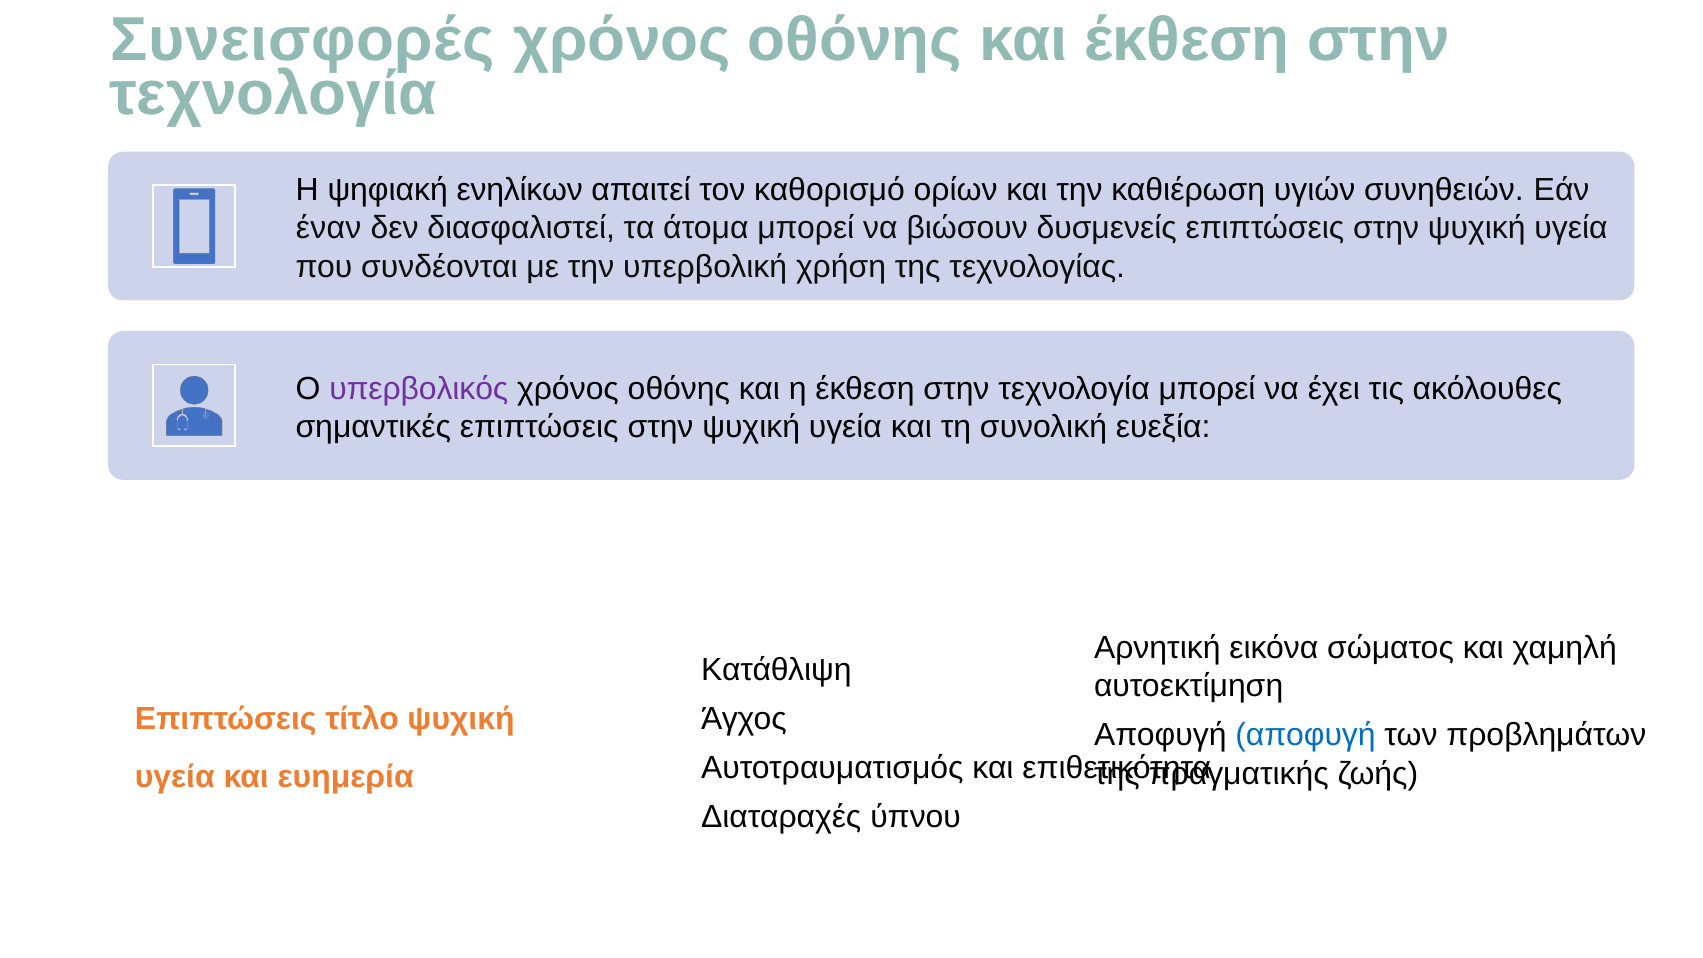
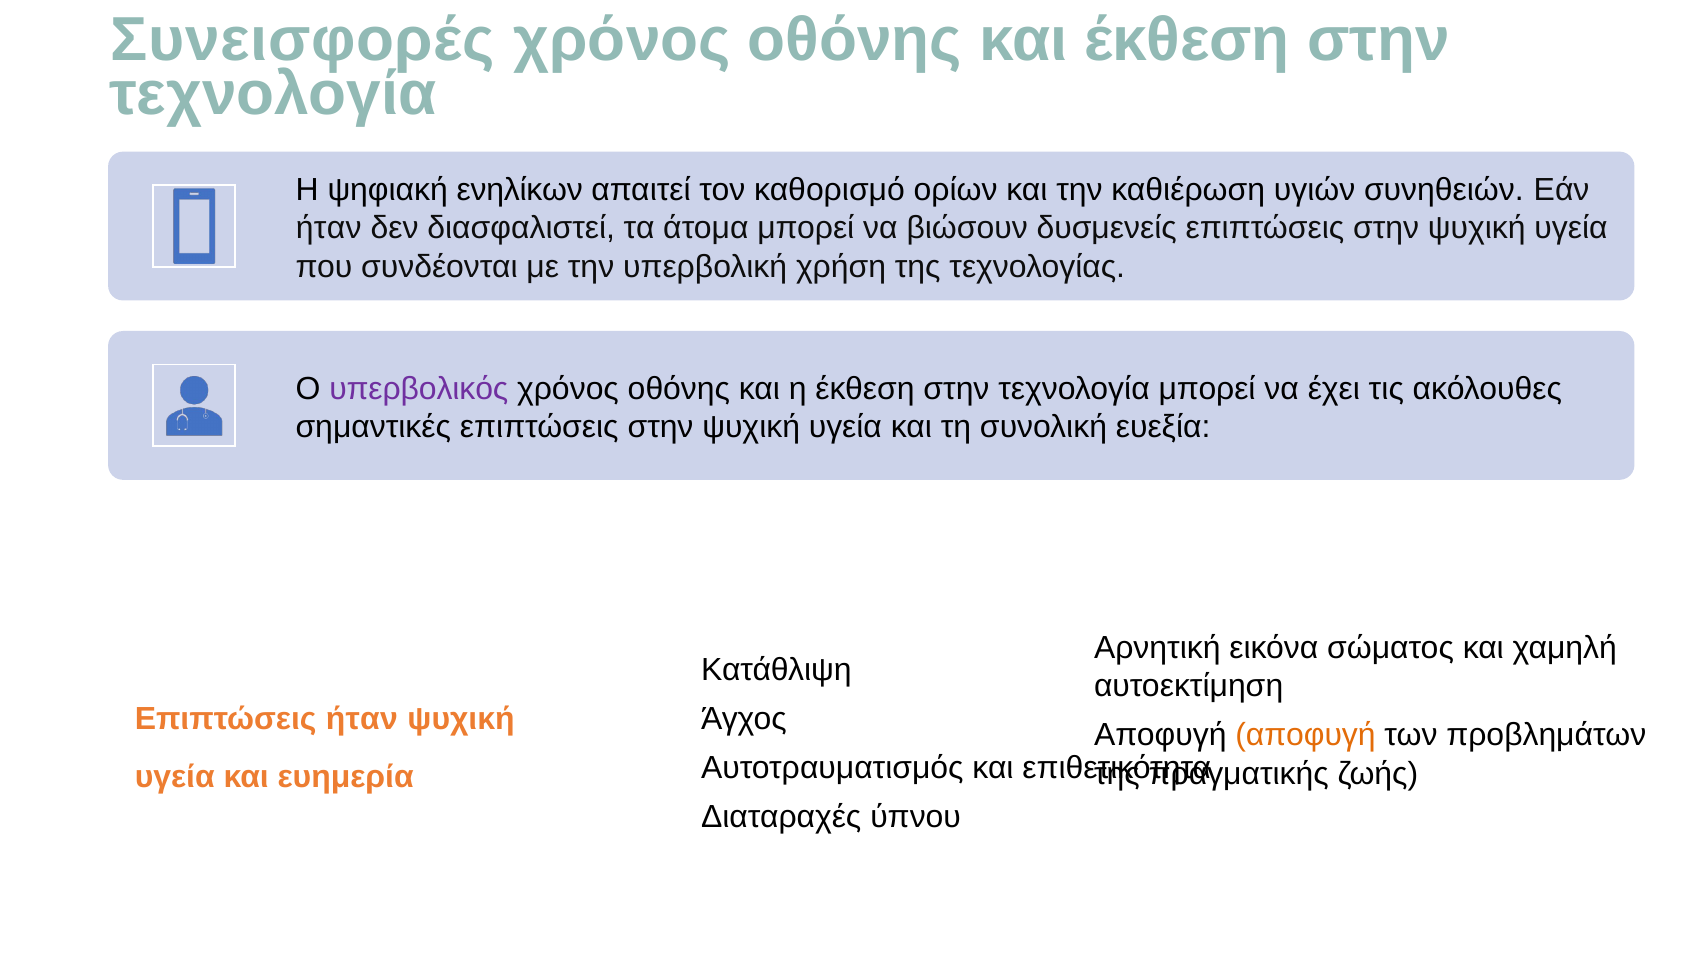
έναν at (329, 228): έναν -> ήταν
Επιπτώσεις τίτλο: τίτλο -> ήταν
αποφυγή colour: blue -> orange
